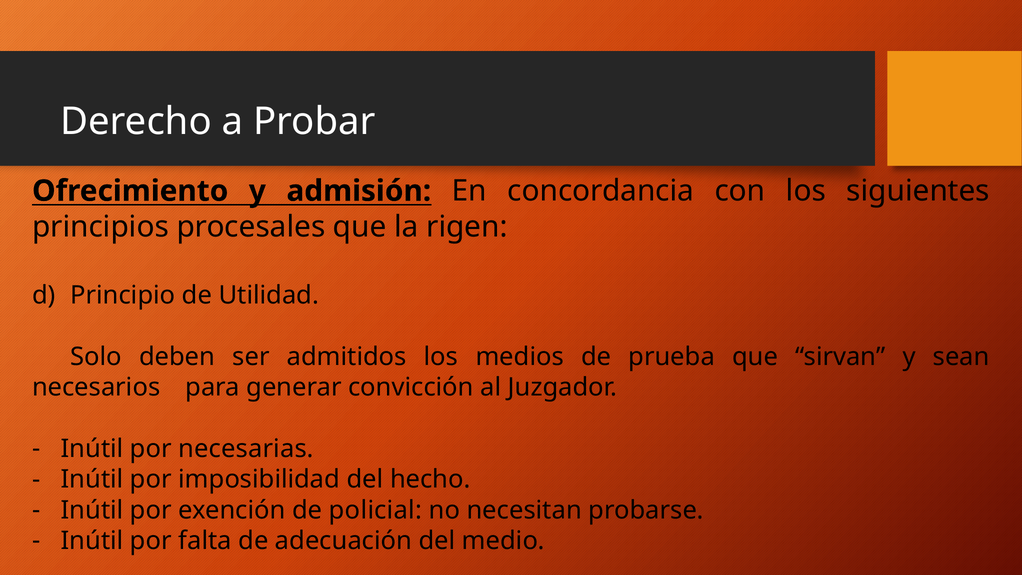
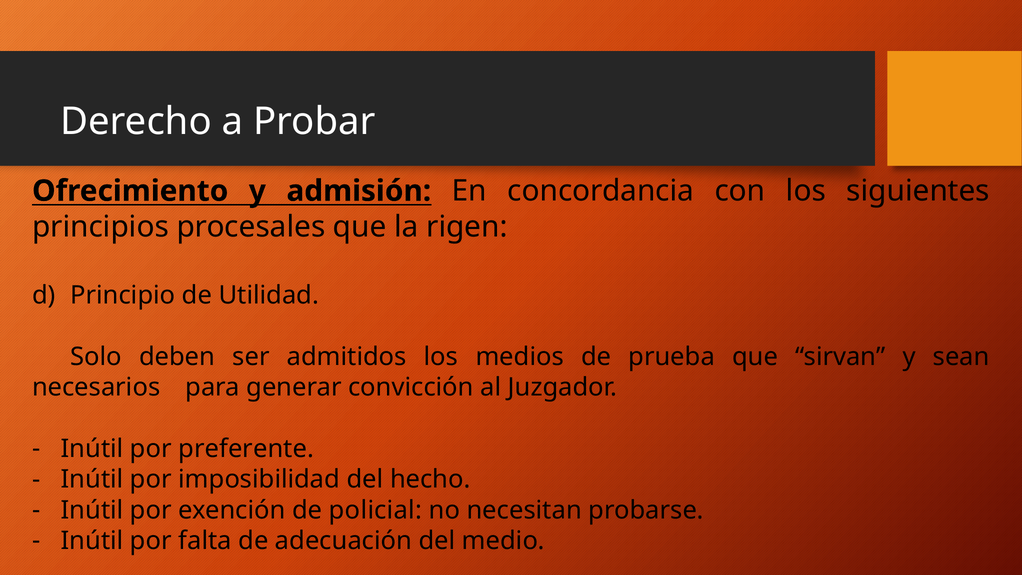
necesarias: necesarias -> preferente
